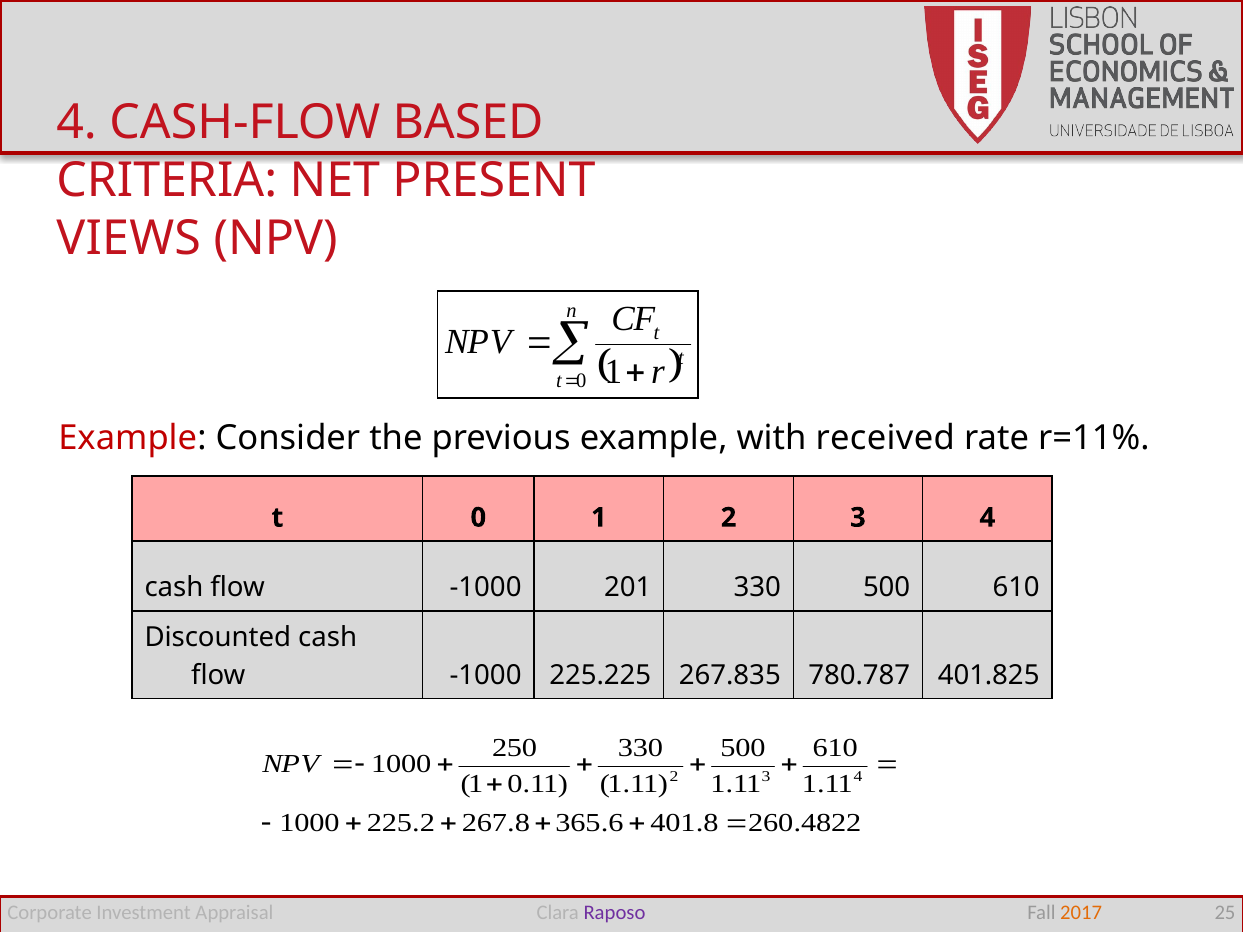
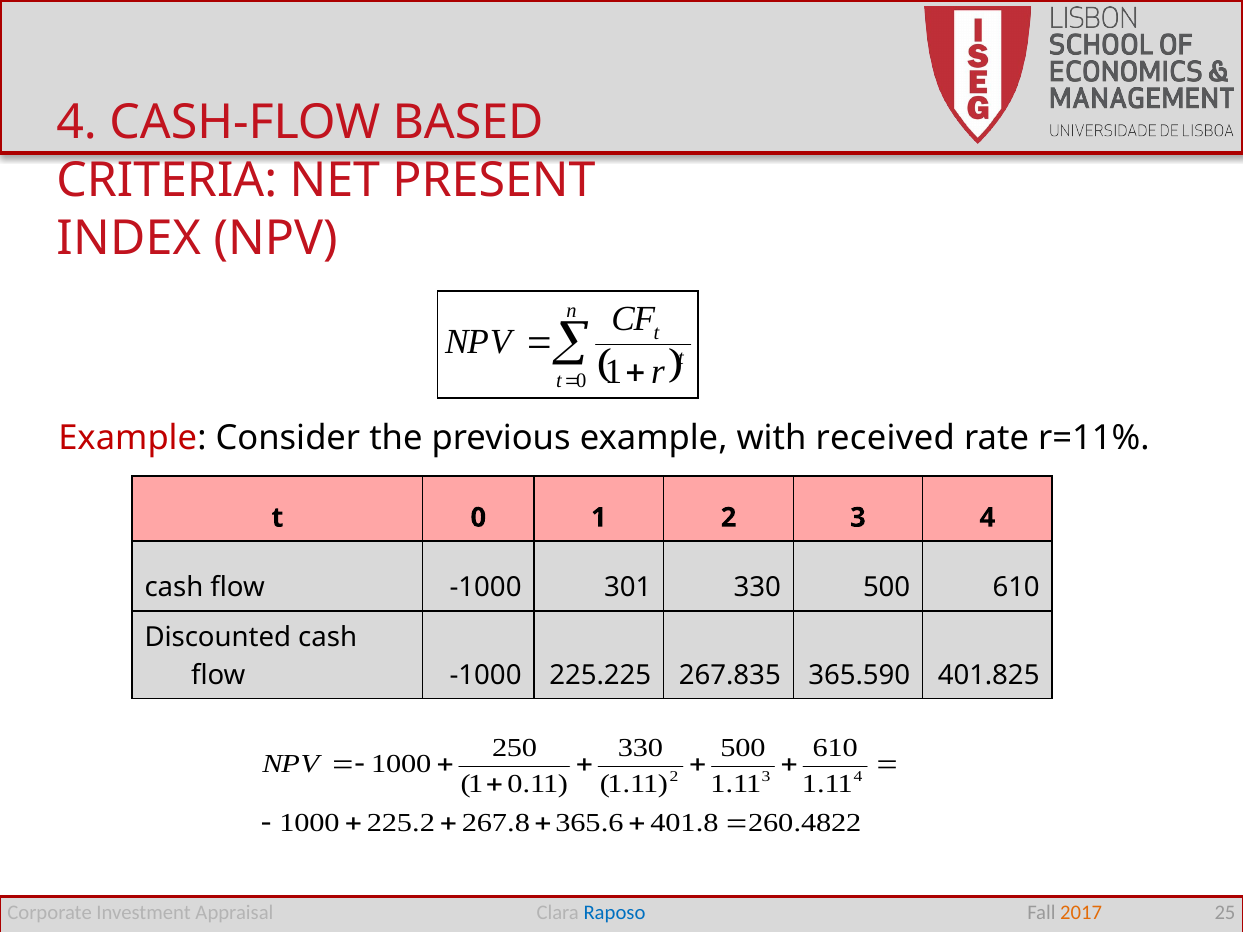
VIEWS: VIEWS -> INDEX
201: 201 -> 301
780.787: 780.787 -> 365.590
Raposo colour: purple -> blue
